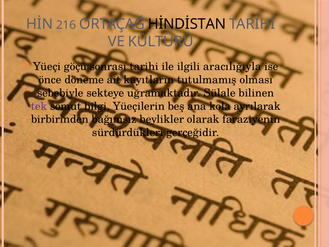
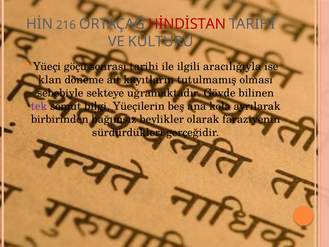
HİNDİSTAN colour: black -> red
önce: önce -> klan
Sülale: Sülale -> Gövde
